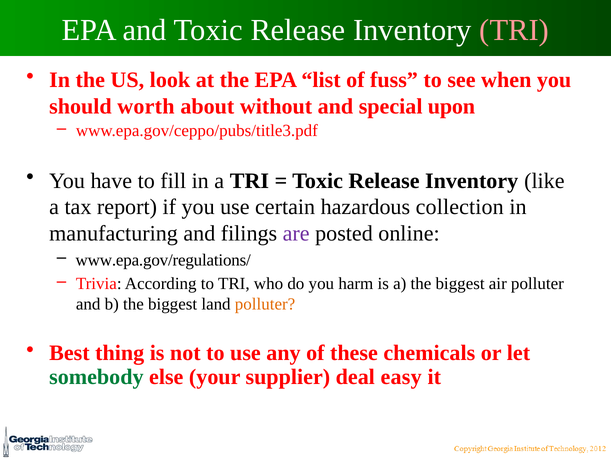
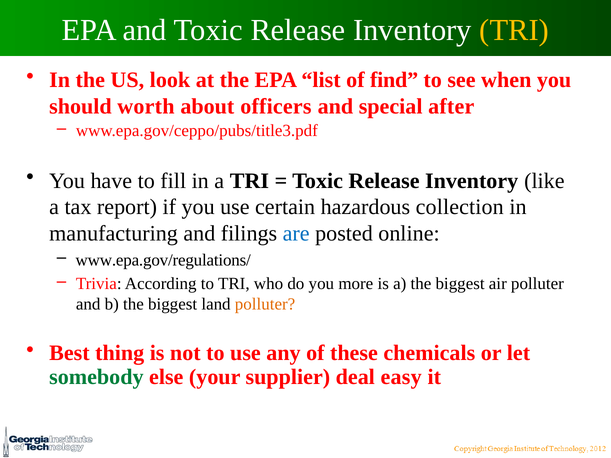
TRI at (514, 30) colour: pink -> yellow
fuss: fuss -> find
without: without -> officers
upon: upon -> after
are colour: purple -> blue
harm: harm -> more
